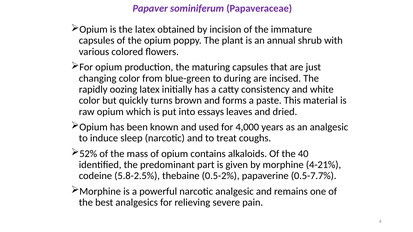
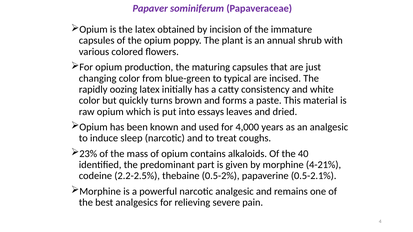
during: during -> typical
52%: 52% -> 23%
5.8-2.5%: 5.8-2.5% -> 2.2-2.5%
0.5-7.7%: 0.5-7.7% -> 0.5-2.1%
